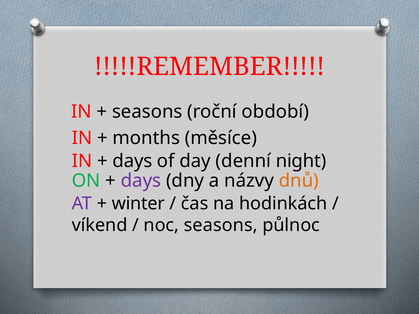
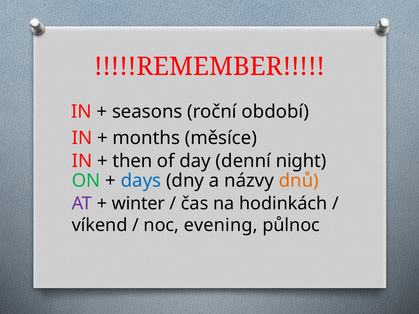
days at (132, 161): days -> then
days at (141, 181) colour: purple -> blue
noc seasons: seasons -> evening
